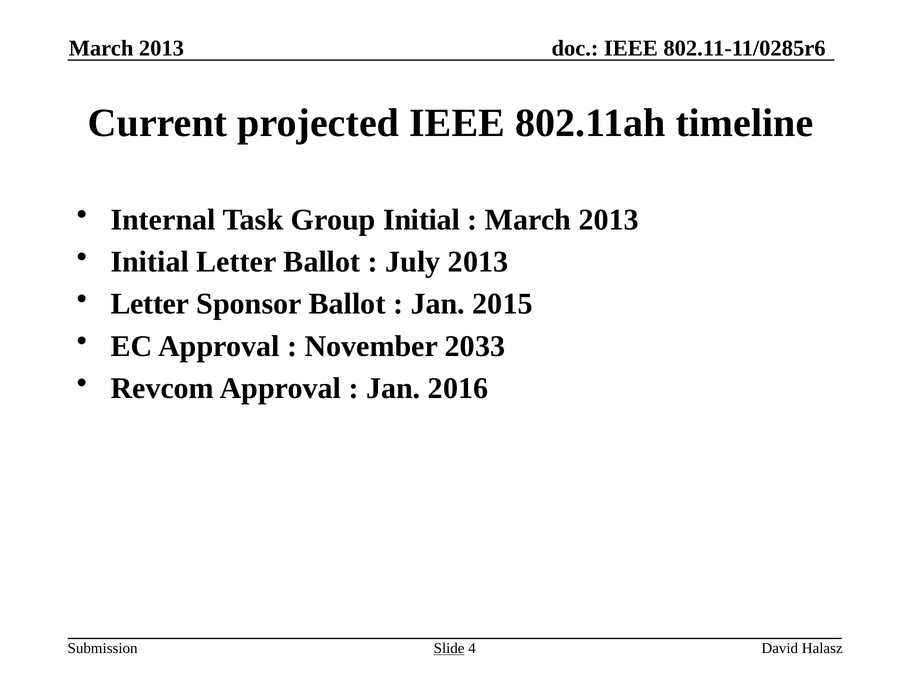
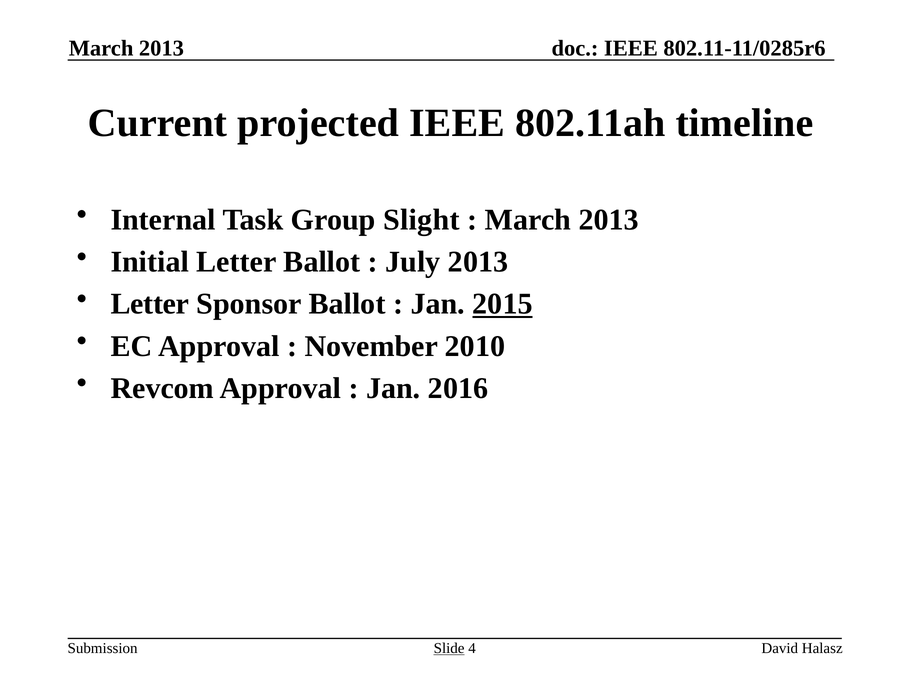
Group Initial: Initial -> Slight
2015 underline: none -> present
2033: 2033 -> 2010
